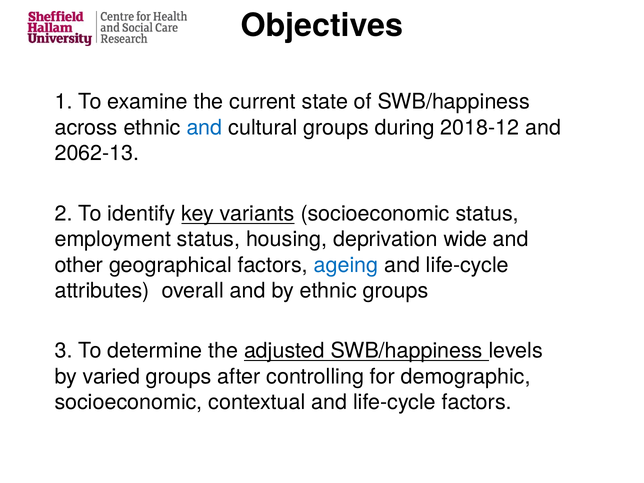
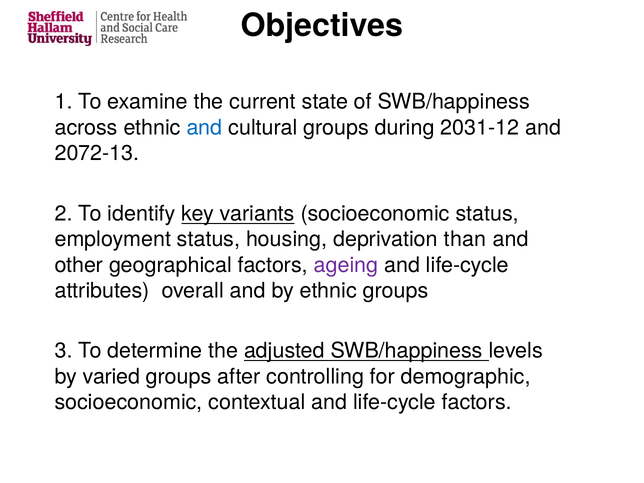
2018-12: 2018-12 -> 2031-12
2062-13: 2062-13 -> 2072-13
wide: wide -> than
ageing colour: blue -> purple
